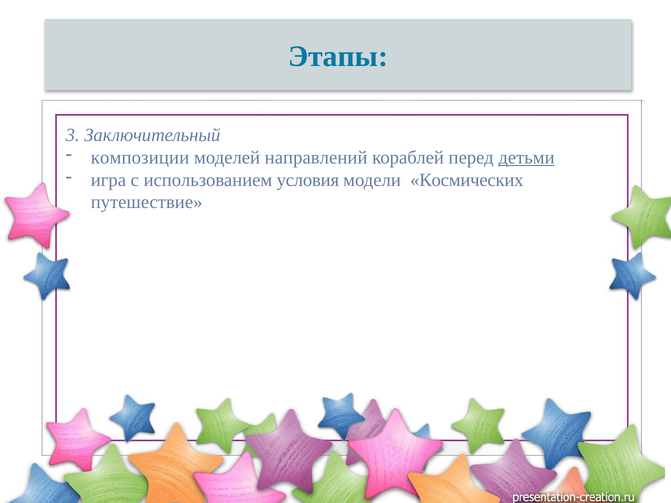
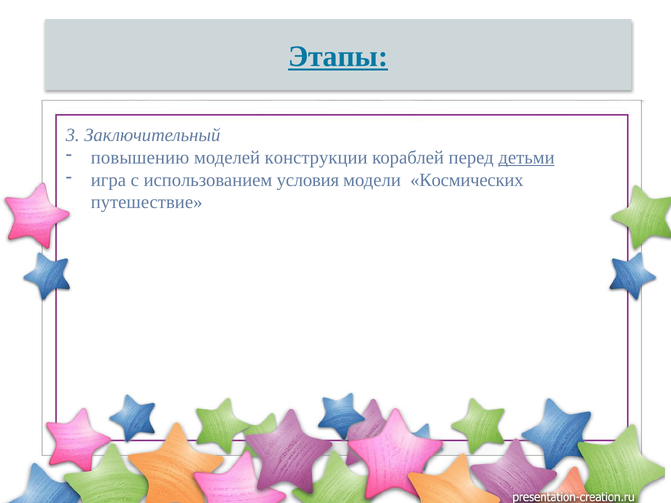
Этапы underline: none -> present
композиции: композиции -> повышению
направлений: направлений -> конструкции
